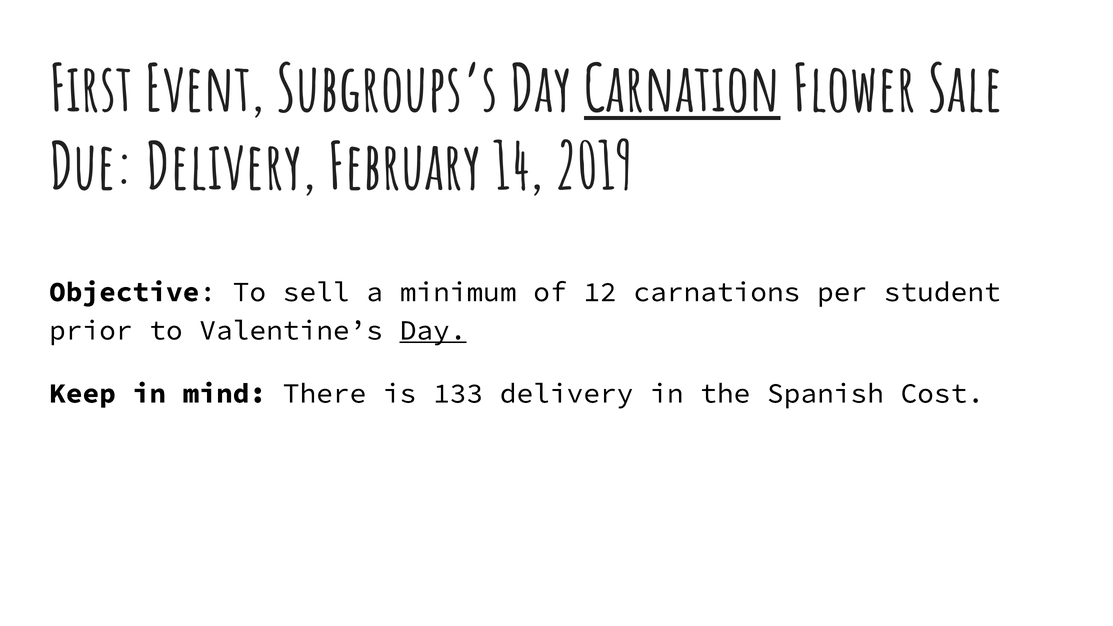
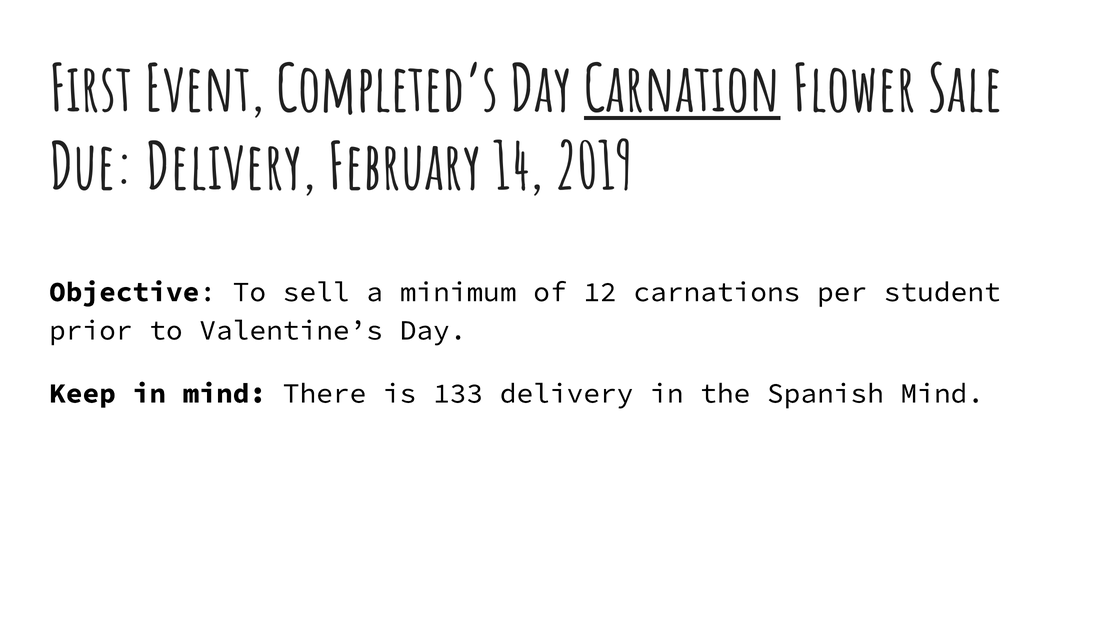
Subgroups’s: Subgroups’s -> Completed’s
Day at (433, 330) underline: present -> none
Spanish Cost: Cost -> Mind
